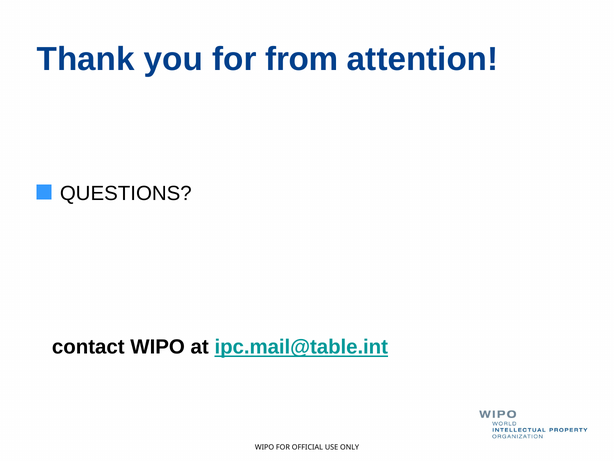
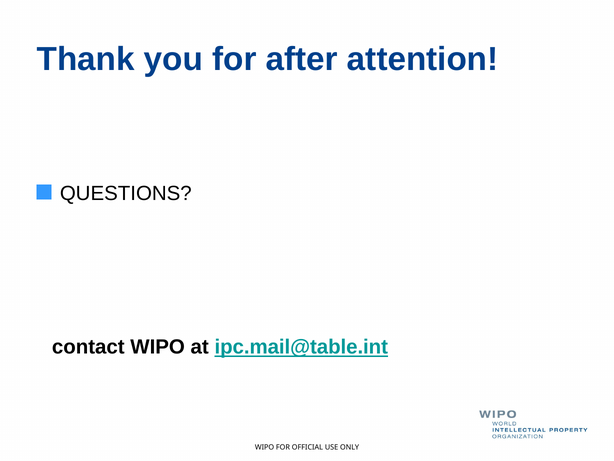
from: from -> after
